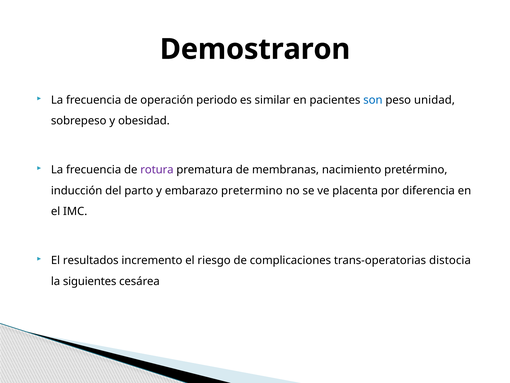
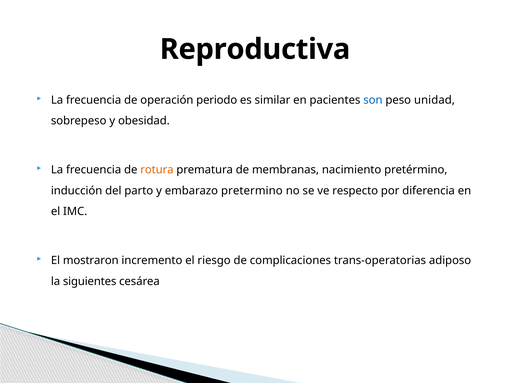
Demostraron: Demostraron -> Reproductiva
rotura colour: purple -> orange
placenta: placenta -> respecto
resultados: resultados -> mostraron
distocia: distocia -> adiposo
